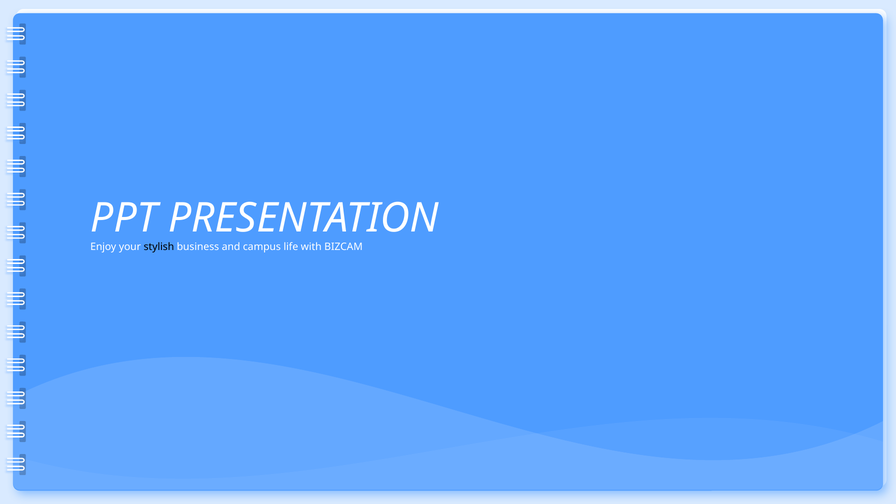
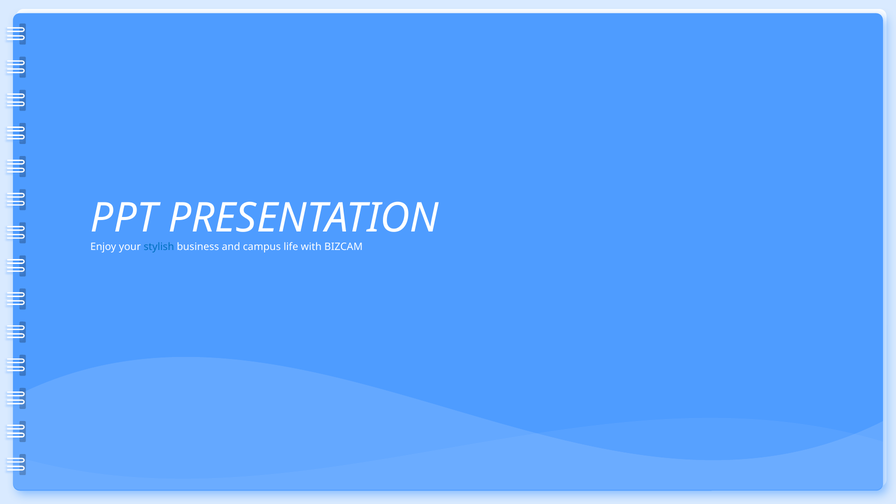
stylish colour: black -> blue
